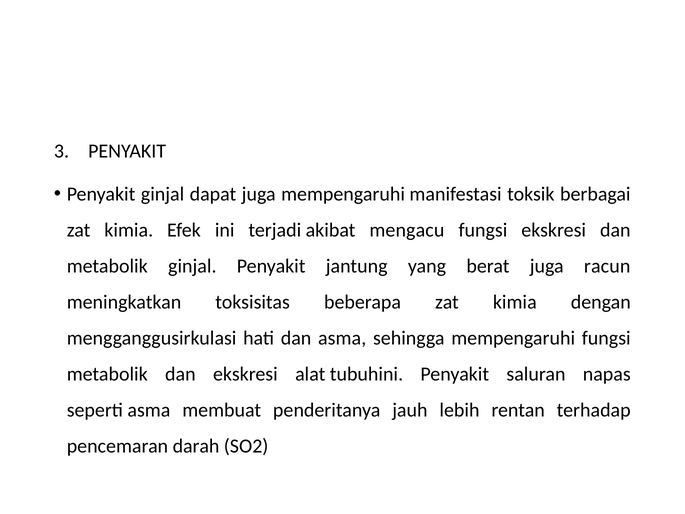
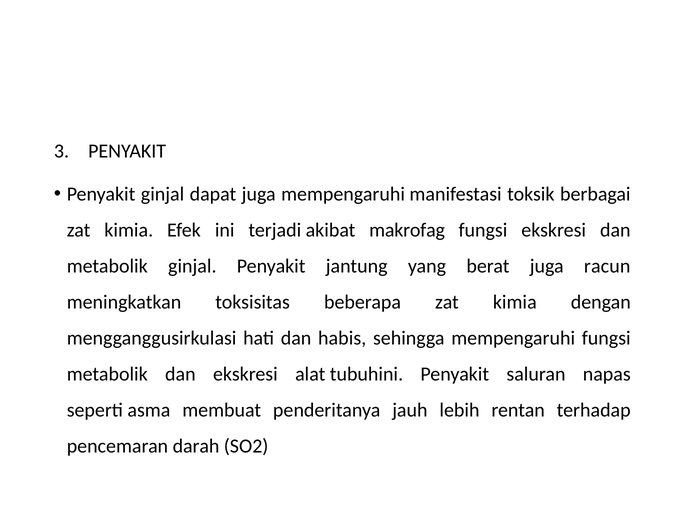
mengacu: mengacu -> makrofag
dan asma: asma -> habis
